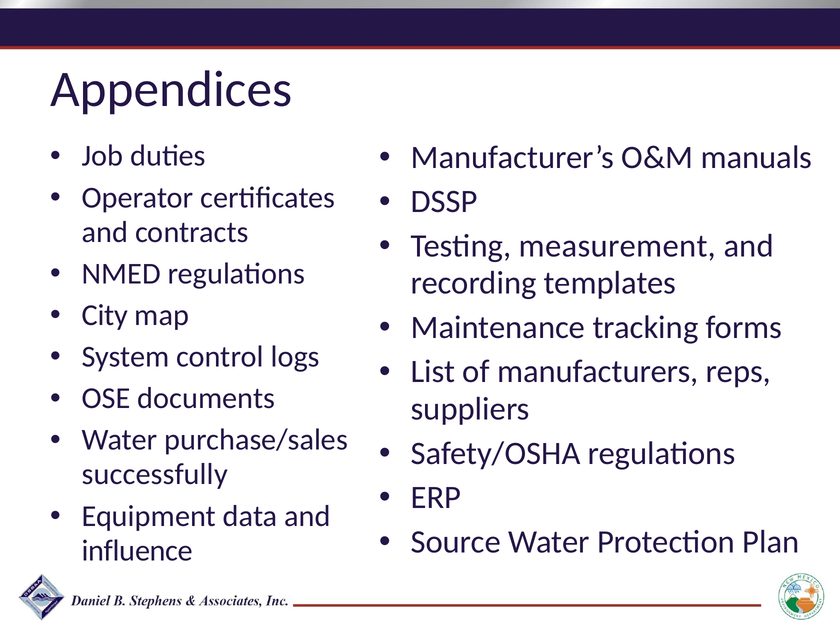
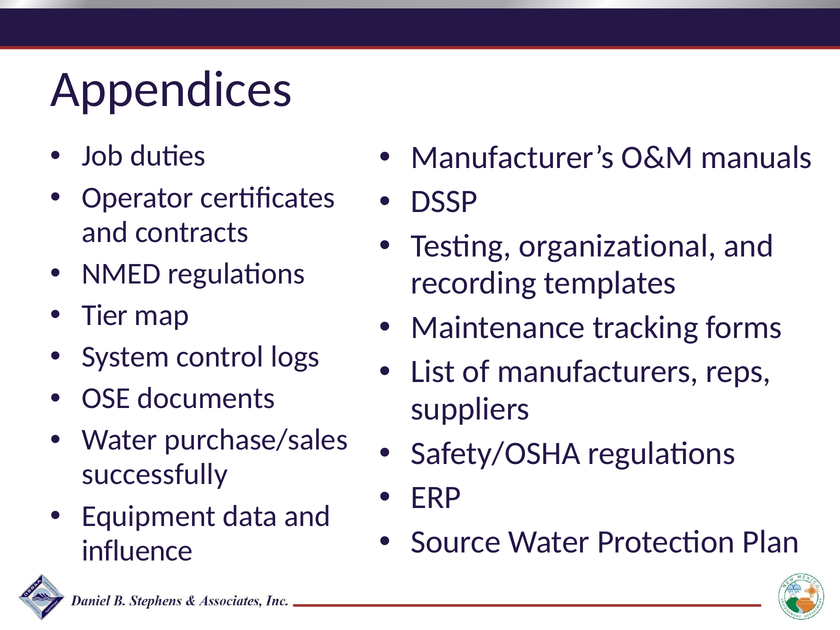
measurement: measurement -> organizational
City: City -> Tier
